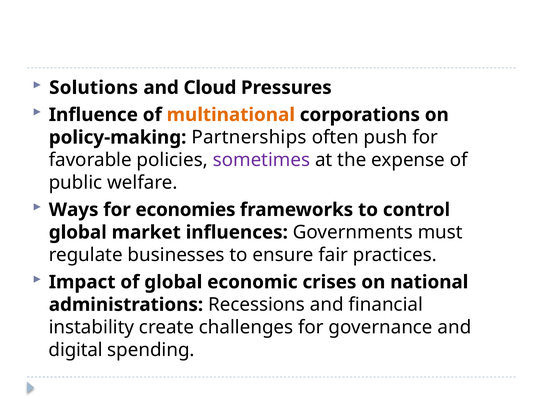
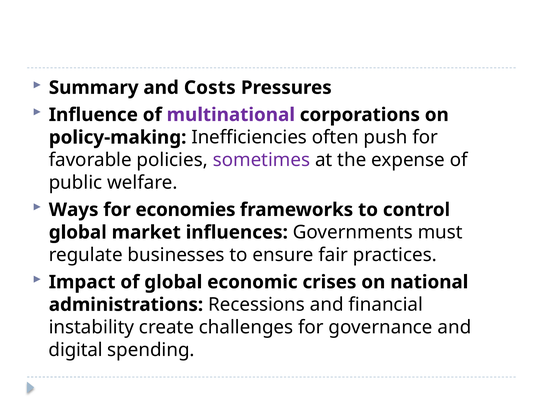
Solutions: Solutions -> Summary
Cloud: Cloud -> Costs
multinational colour: orange -> purple
Partnerships: Partnerships -> Inefficiencies
